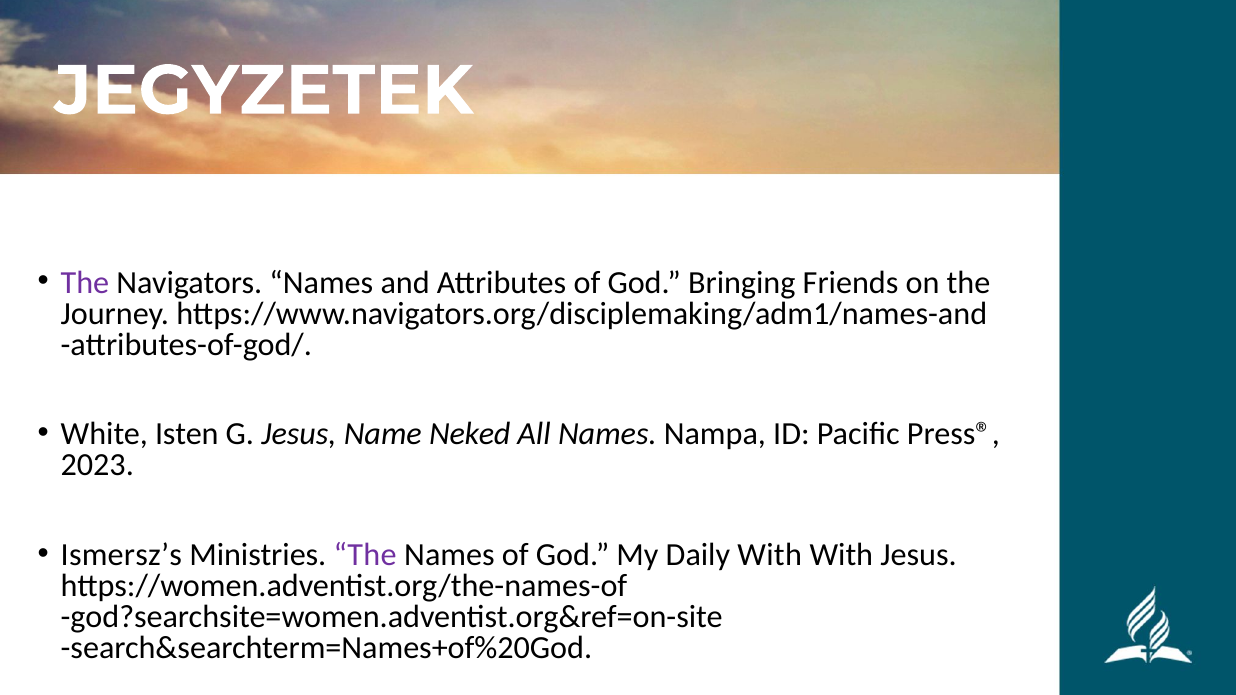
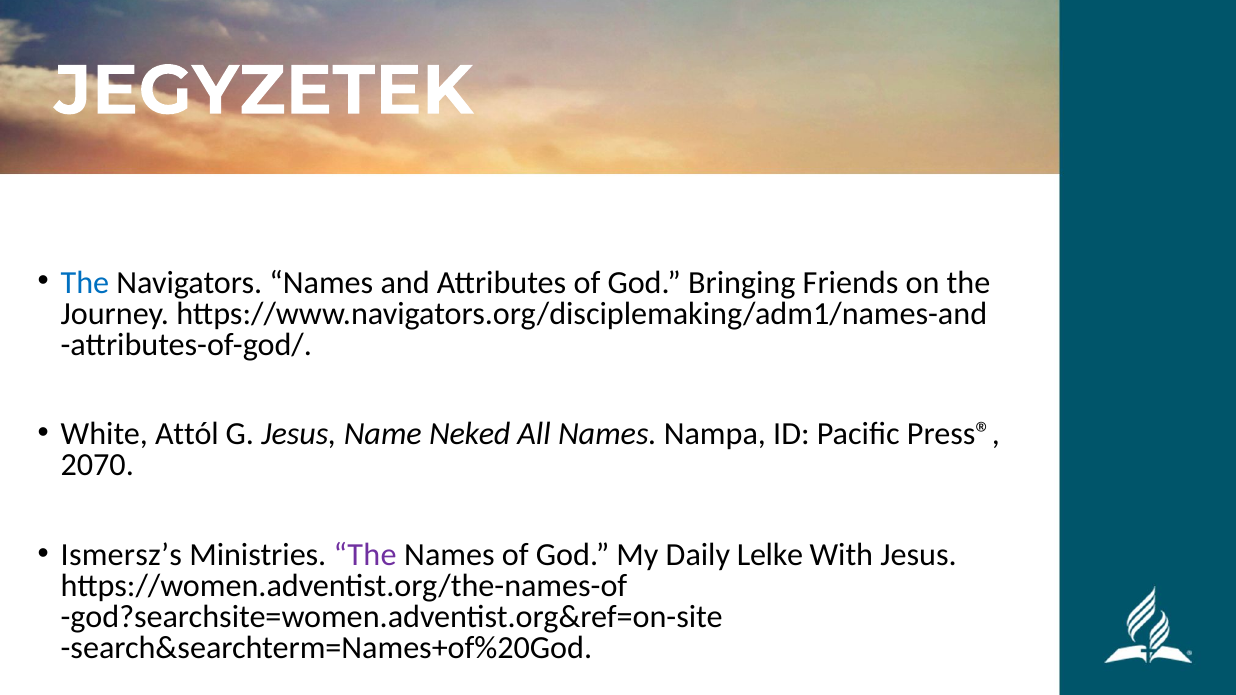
The at (85, 283) colour: purple -> blue
Isten: Isten -> Attól
2023: 2023 -> 2070
Daily With: With -> Lelke
